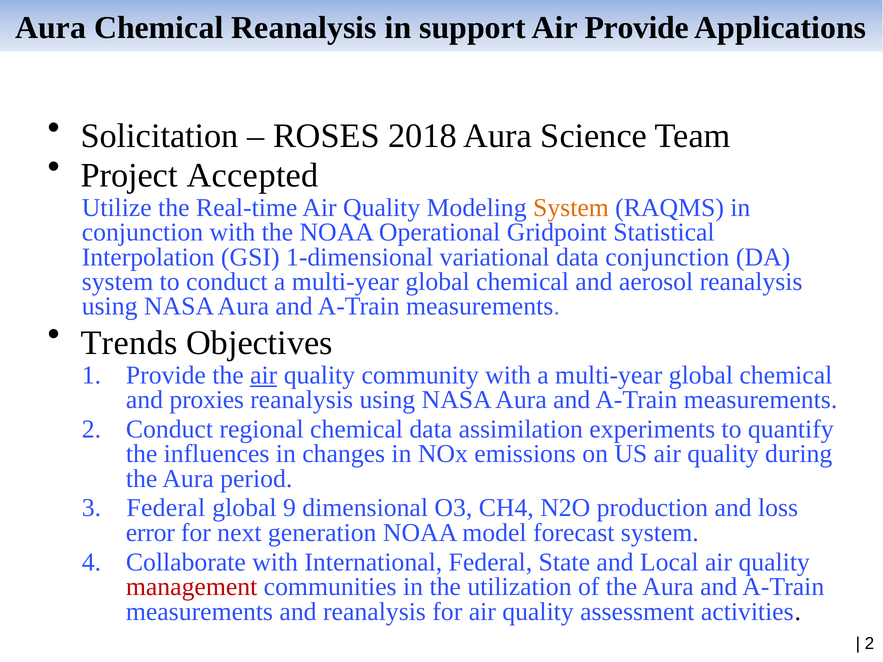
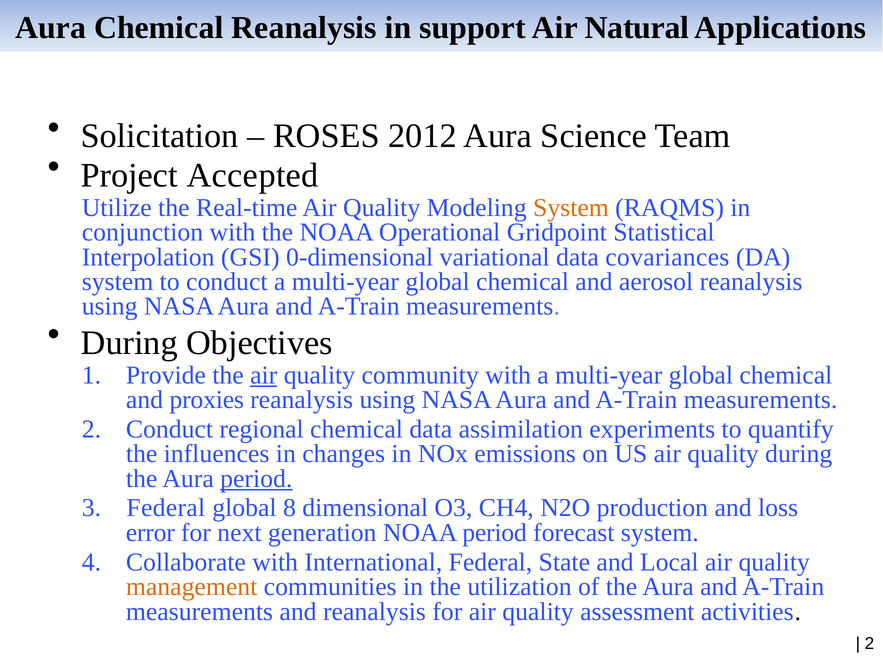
Air Provide: Provide -> Natural
2018: 2018 -> 2012
1-dimensional: 1-dimensional -> 0-dimensional
data conjunction: conjunction -> covariances
Trends at (129, 343): Trends -> During
period at (256, 479) underline: none -> present
9: 9 -> 8
NOAA model: model -> period
management colour: red -> orange
